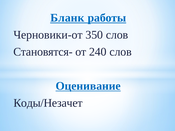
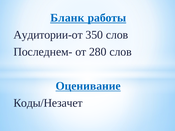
Черновики-от: Черновики-от -> Аудитории-от
Становятся-: Становятся- -> Последнем-
240: 240 -> 280
